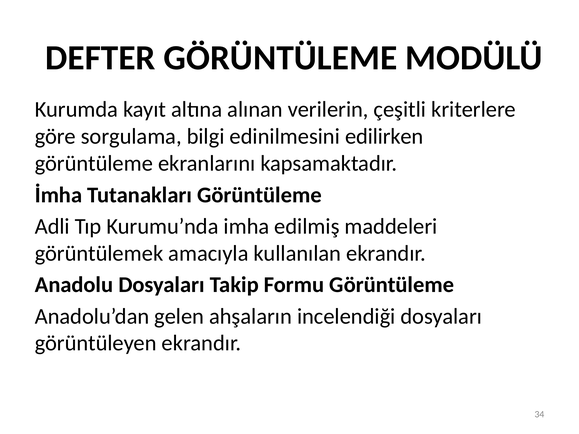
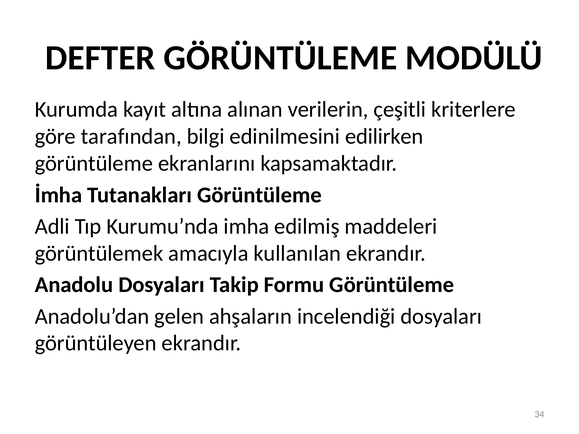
sorgulama: sorgulama -> tarafından
